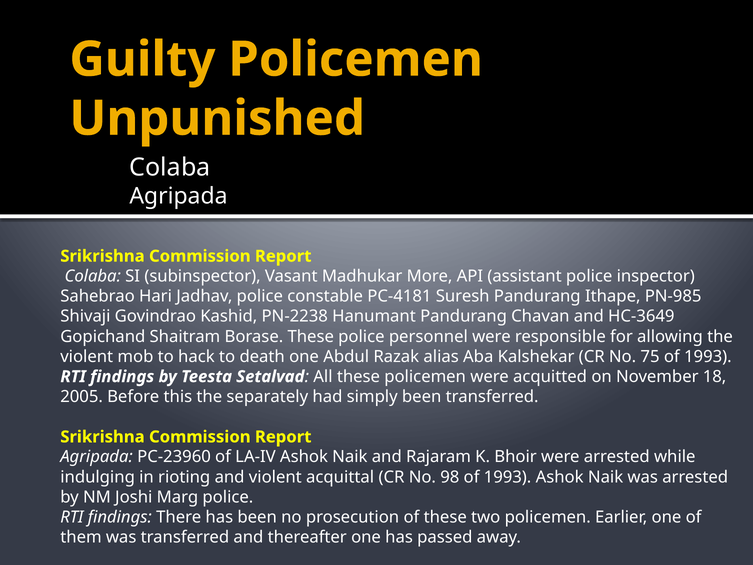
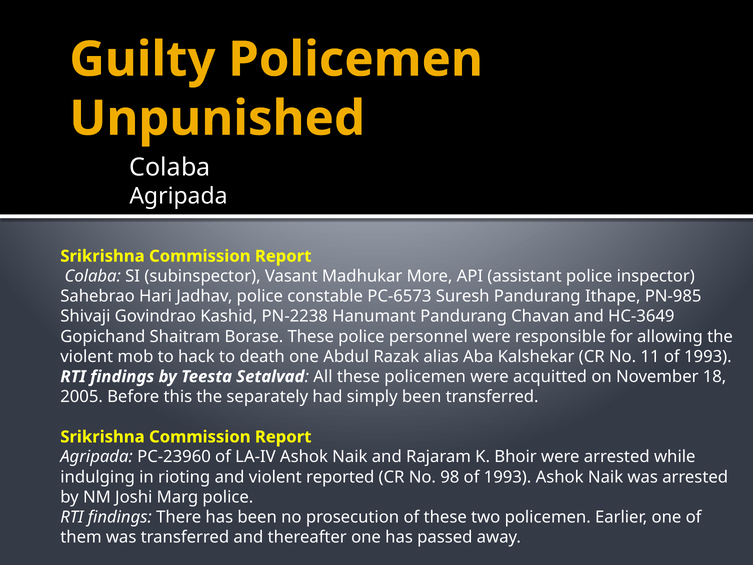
PC-4181: PC-4181 -> PC-6573
75: 75 -> 11
acquittal: acquittal -> reported
